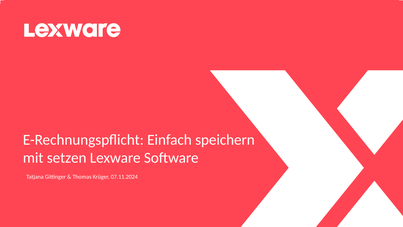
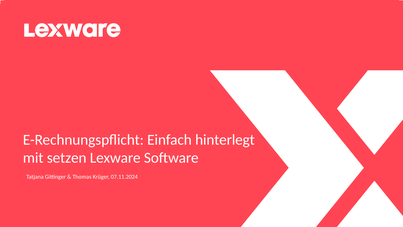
speichern: speichern -> hinterlegt
